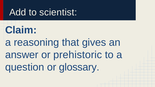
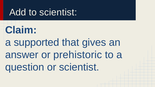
reasoning: reasoning -> supported
or glossary: glossary -> scientist
